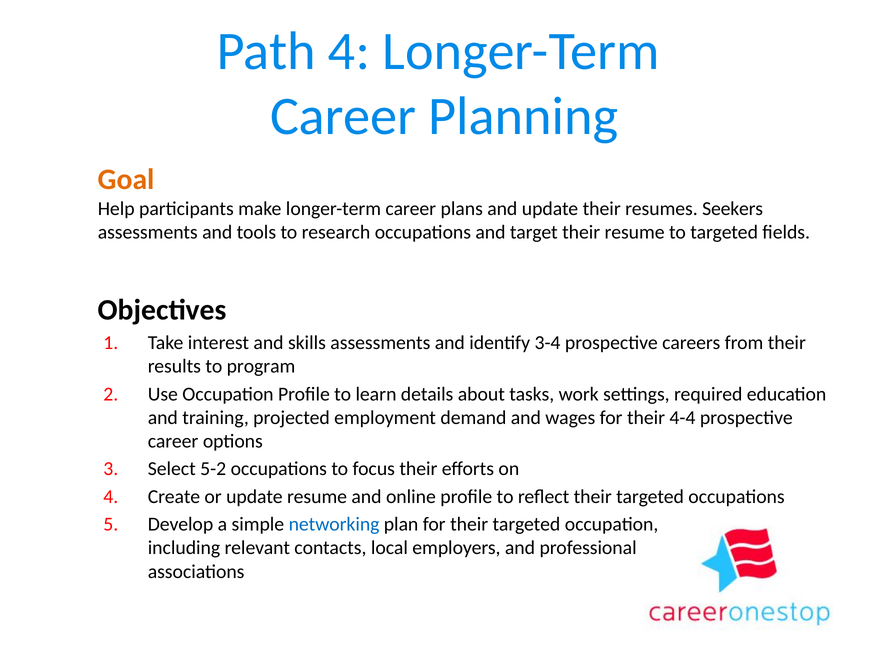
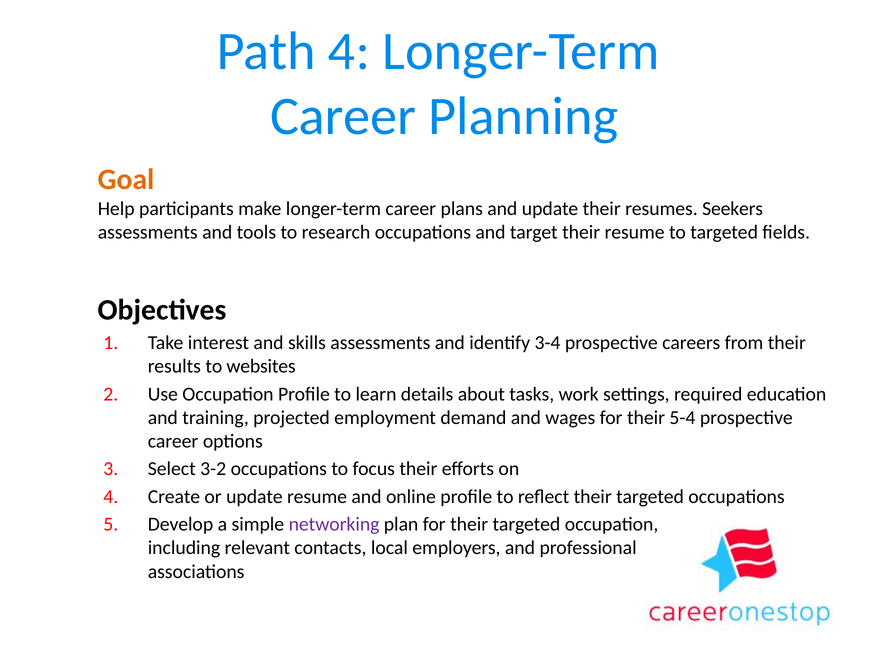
program: program -> websites
4-4: 4-4 -> 5-4
5-2: 5-2 -> 3-2
networking colour: blue -> purple
